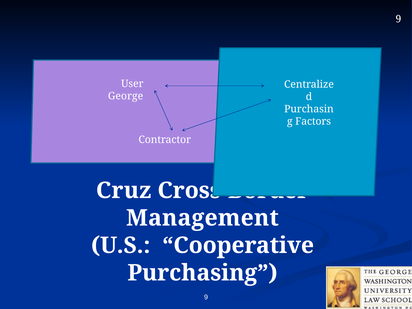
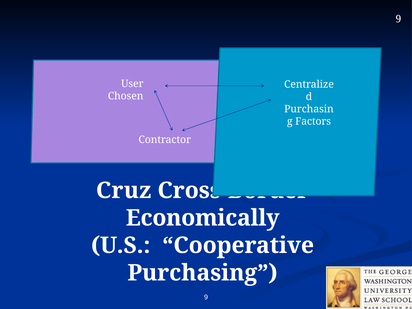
George: George -> Chosen
Management: Management -> Economically
